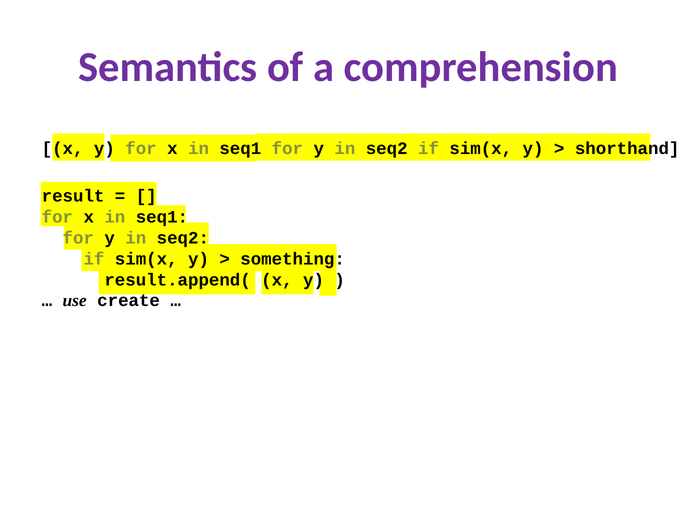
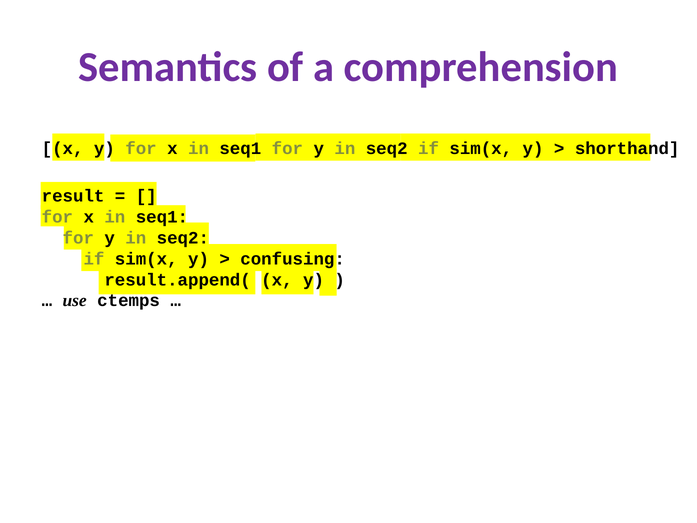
something: something -> confusing
create: create -> ctemps
